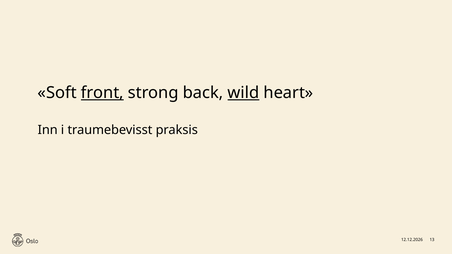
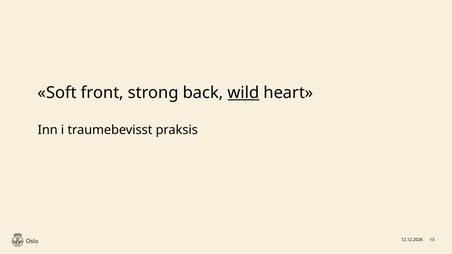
front underline: present -> none
